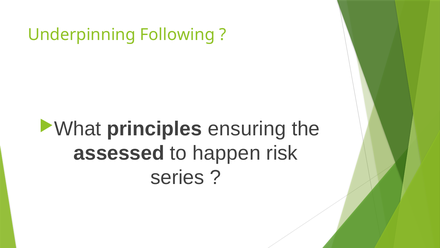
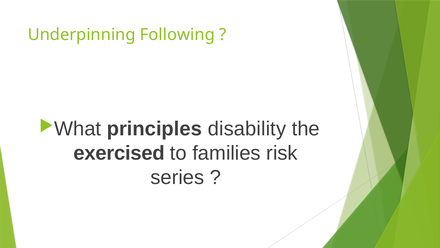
ensuring: ensuring -> disability
assessed: assessed -> exercised
happen: happen -> families
